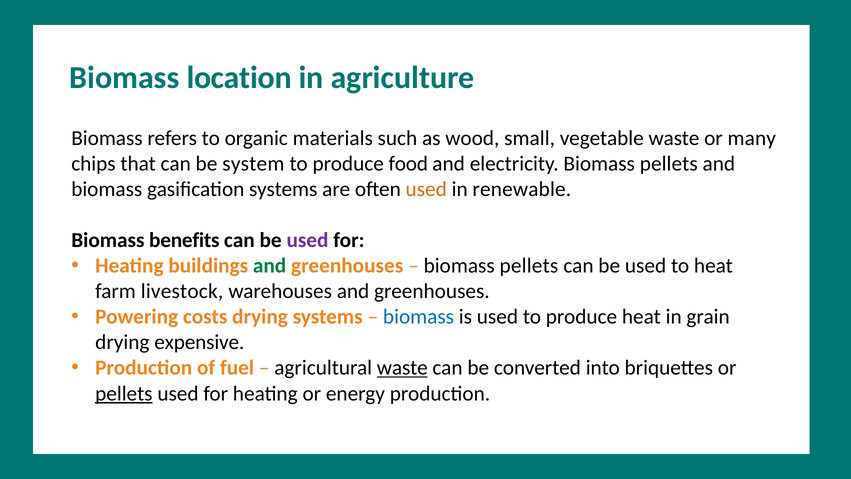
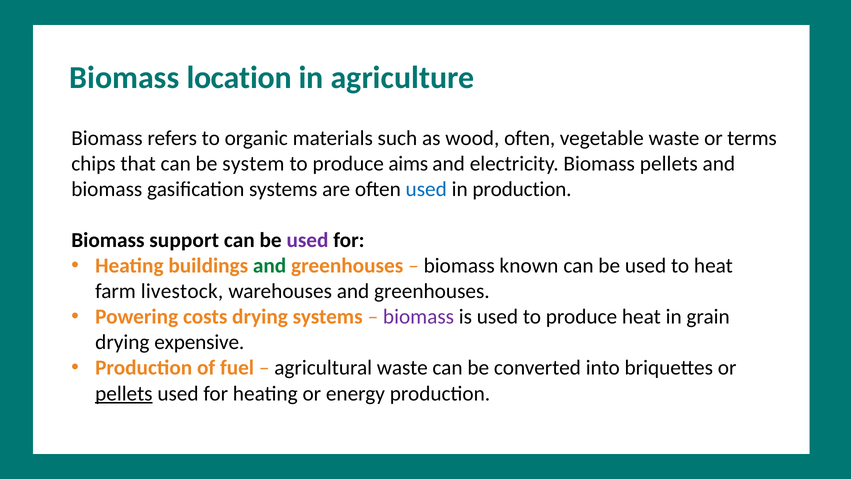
wood small: small -> often
many: many -> terms
food: food -> aims
used at (426, 189) colour: orange -> blue
in renewable: renewable -> production
benefits: benefits -> support
pellets at (529, 266): pellets -> known
biomass at (418, 317) colour: blue -> purple
waste at (402, 368) underline: present -> none
